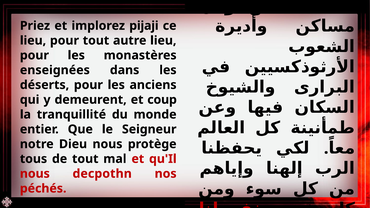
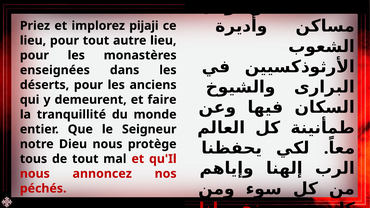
coup: coup -> faire
decpothn: decpothn -> annoncez
